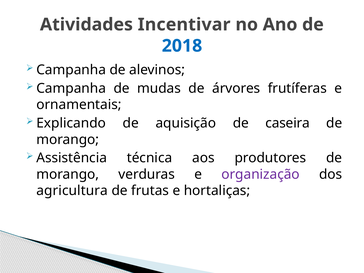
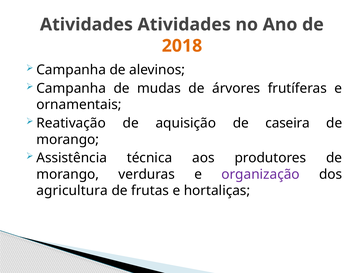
Atividades Incentivar: Incentivar -> Atividades
2018 colour: blue -> orange
Explicando: Explicando -> Reativação
